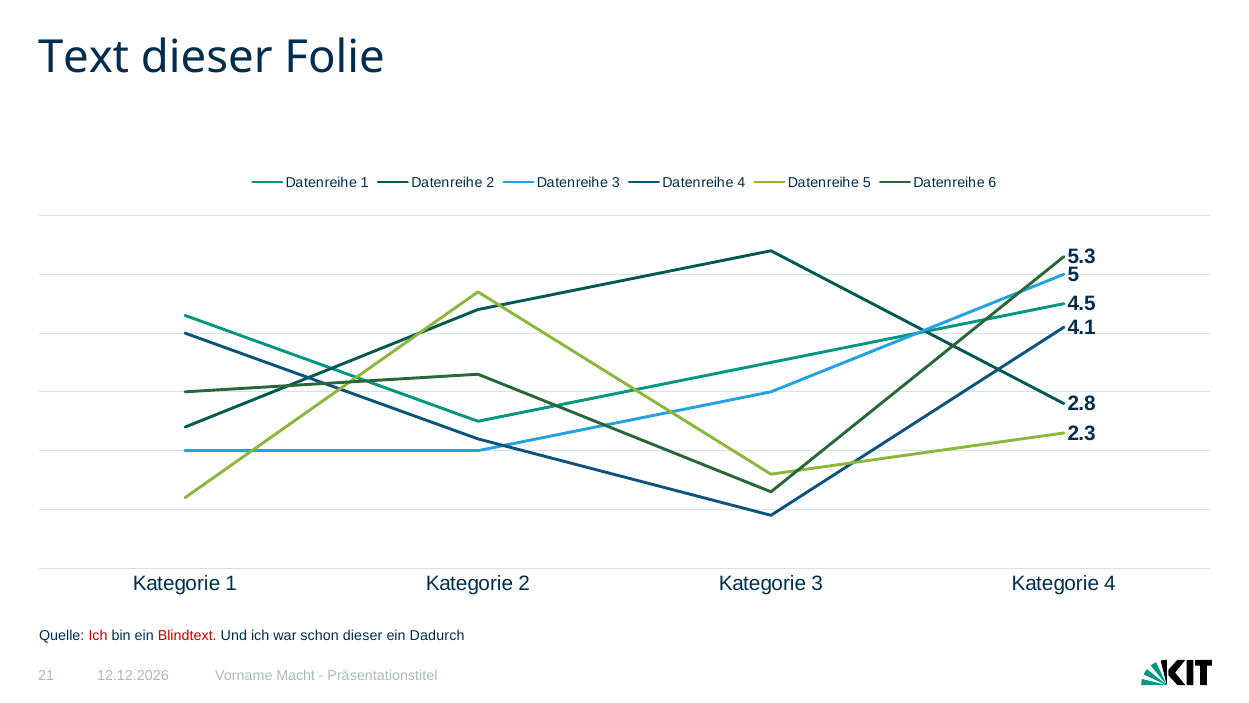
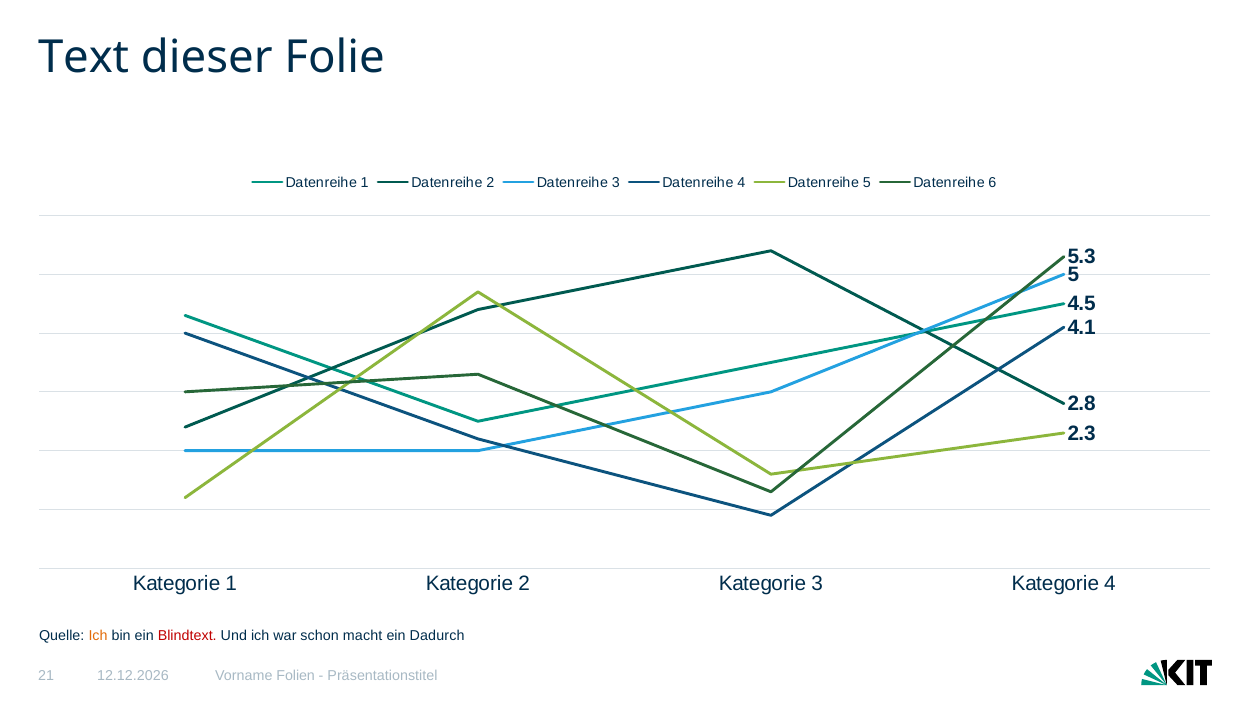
Ich at (98, 635) colour: red -> orange
schon dieser: dieser -> macht
Macht: Macht -> Folien
